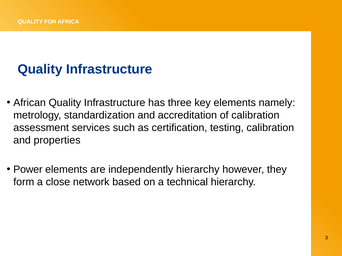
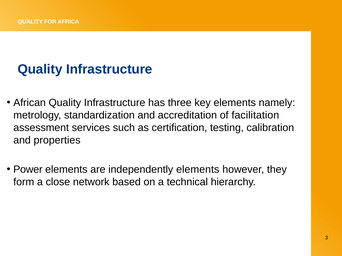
of calibration: calibration -> facilitation
independently hierarchy: hierarchy -> elements
